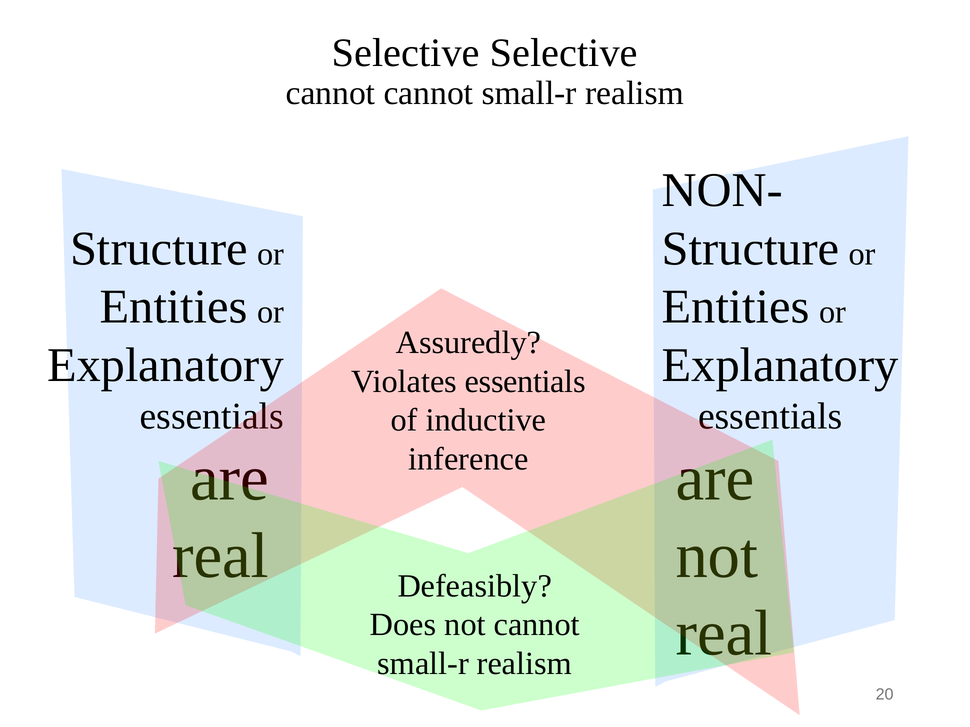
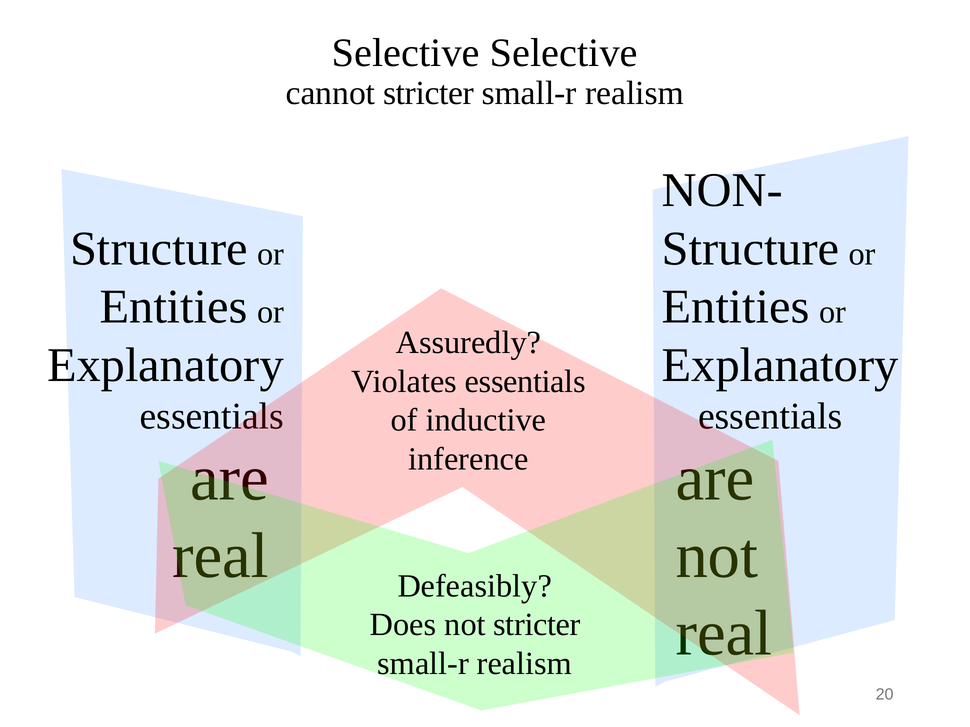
cannot cannot: cannot -> stricter
not cannot: cannot -> stricter
